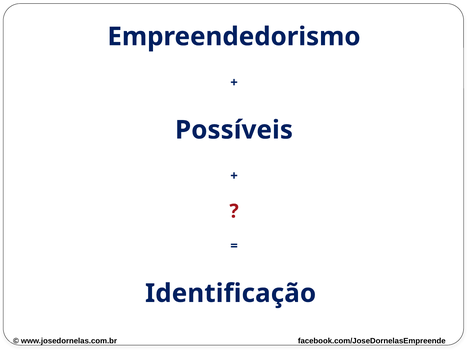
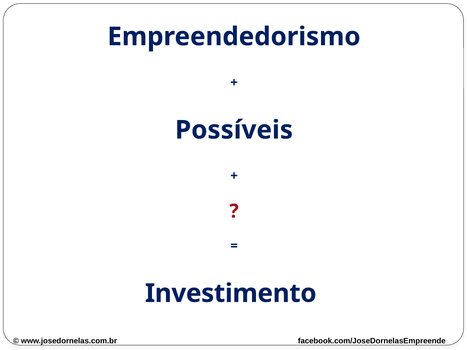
Identificação: Identificação -> Investimento
